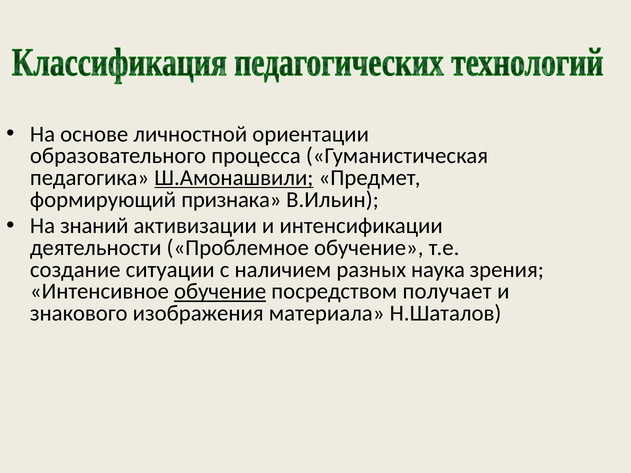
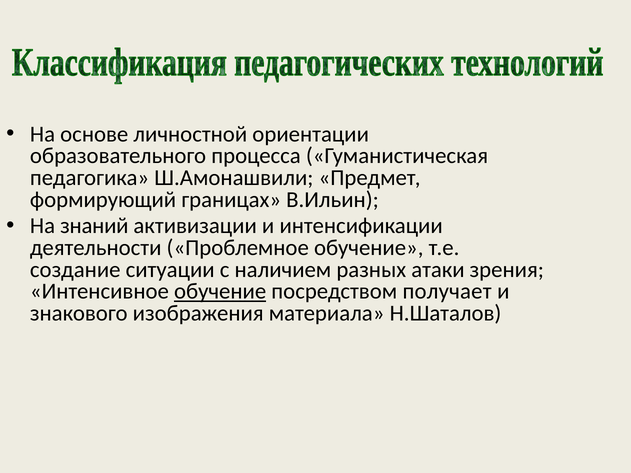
Ш.Амонашвили underline: present -> none
признака: признака -> границах
наука: наука -> атаки
